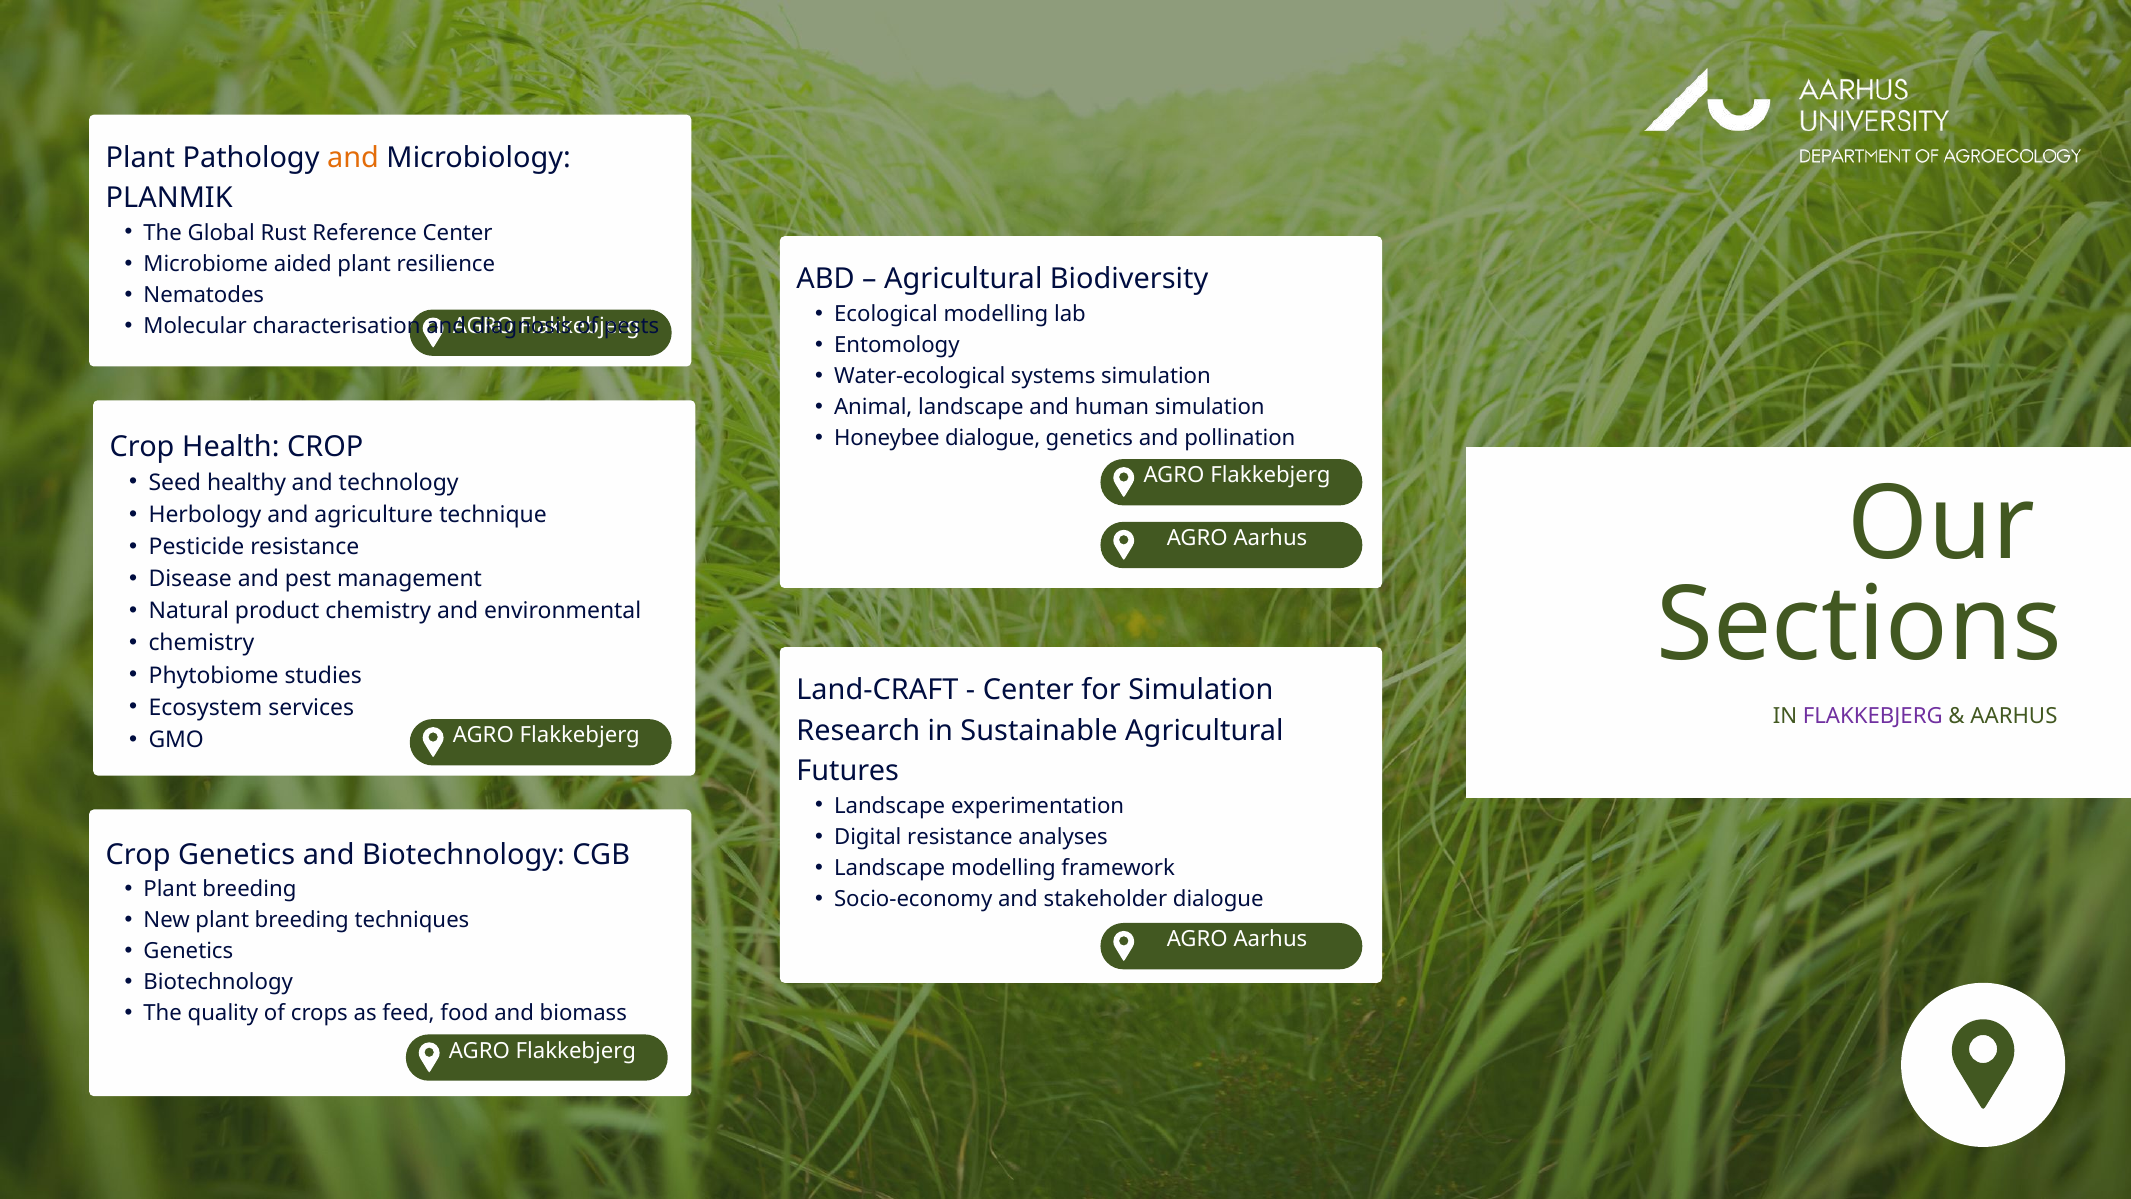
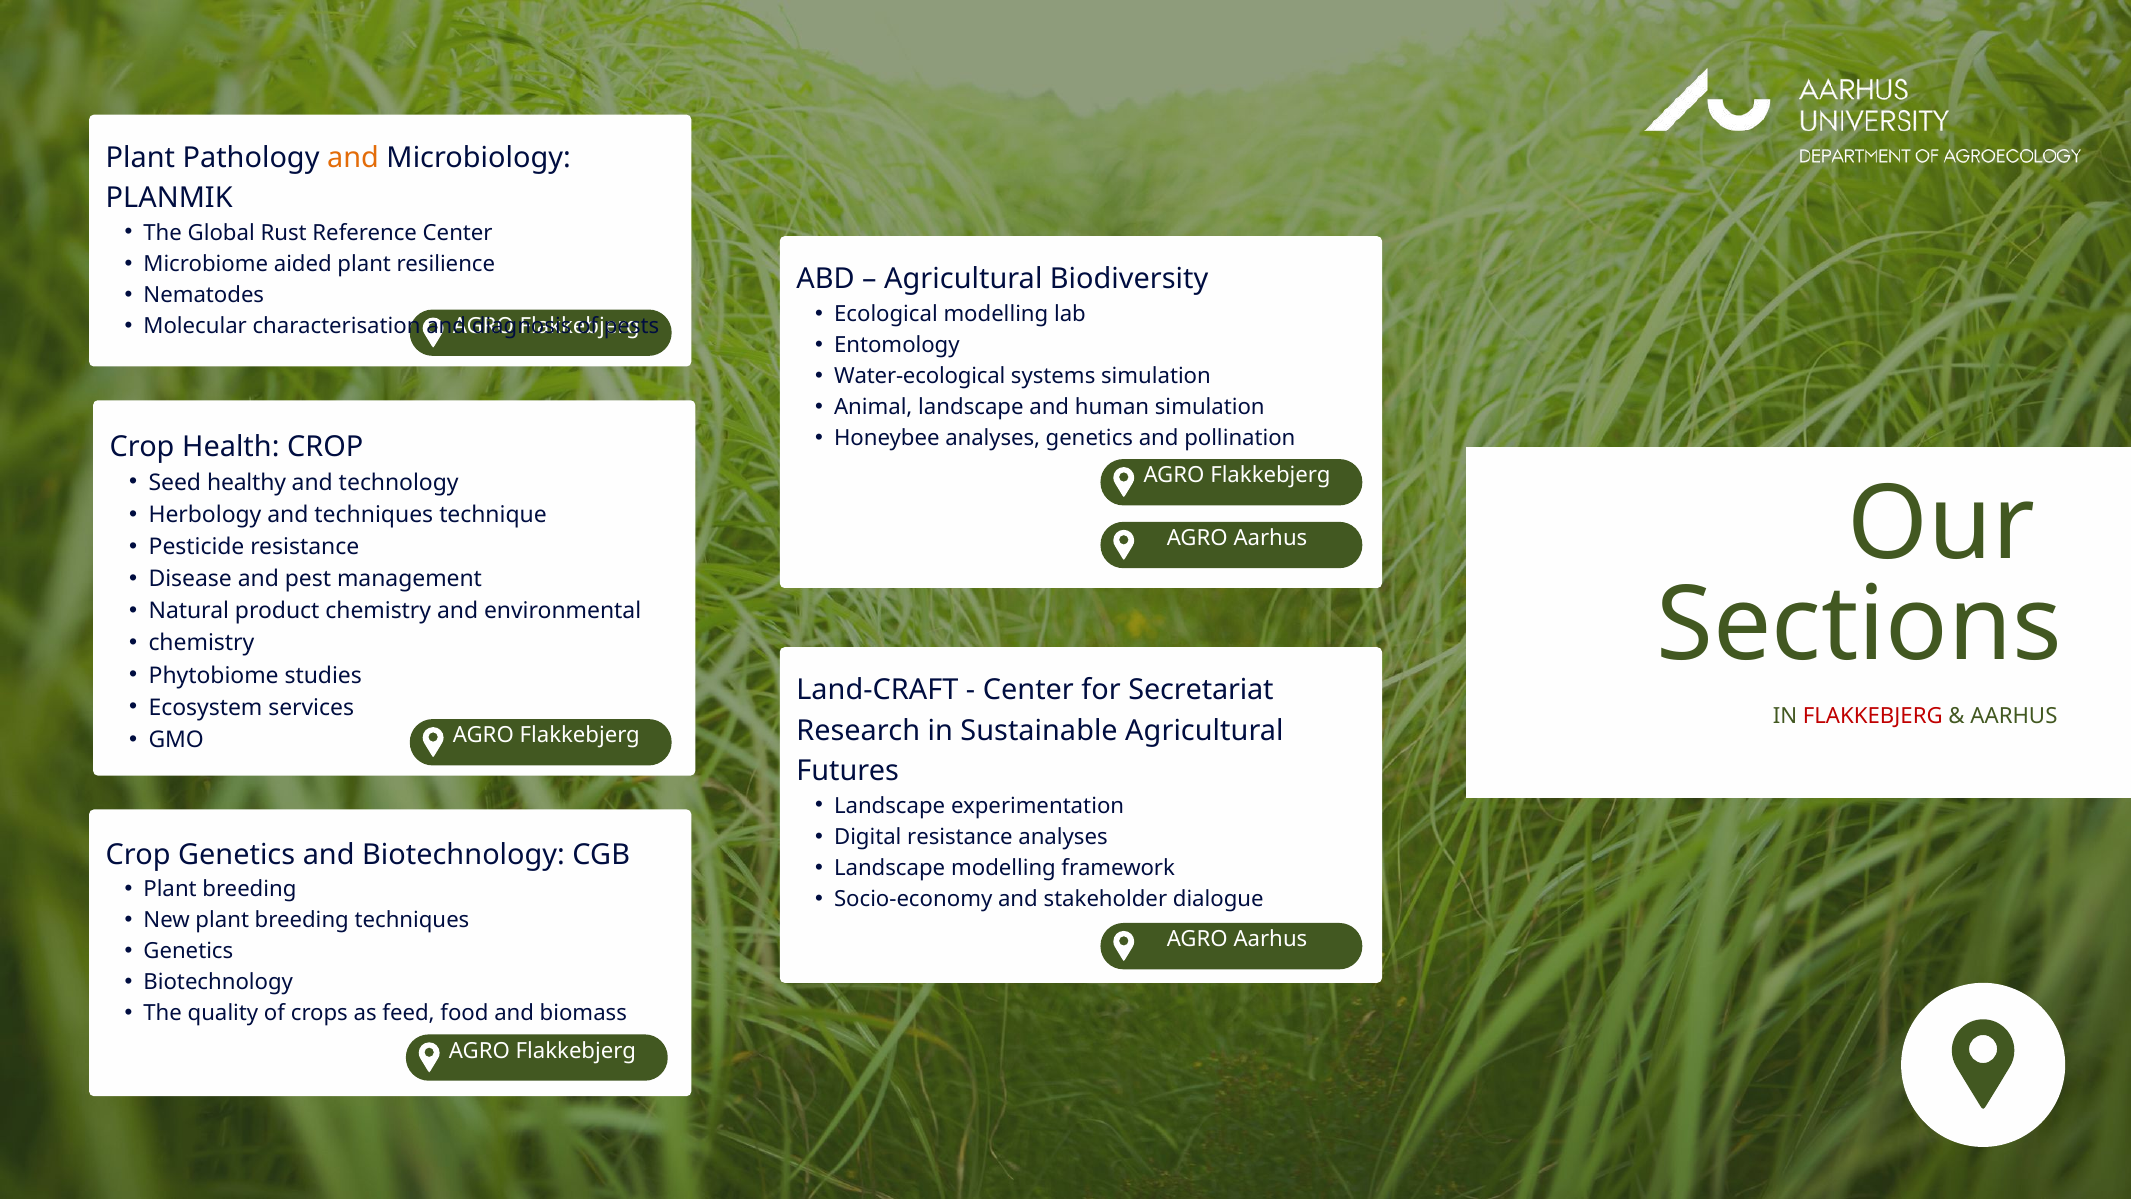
Honeybee dialogue: dialogue -> analyses
and agriculture: agriculture -> techniques
for Simulation: Simulation -> Secretariat
FLAKKEBJERG at (1873, 716) colour: purple -> red
